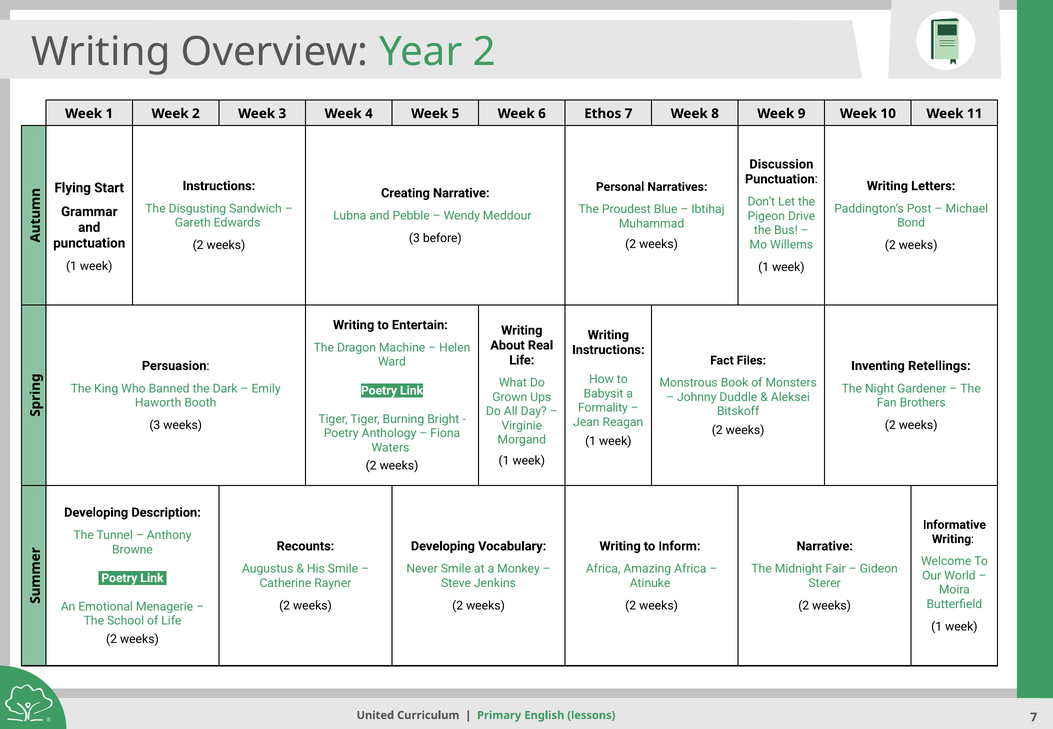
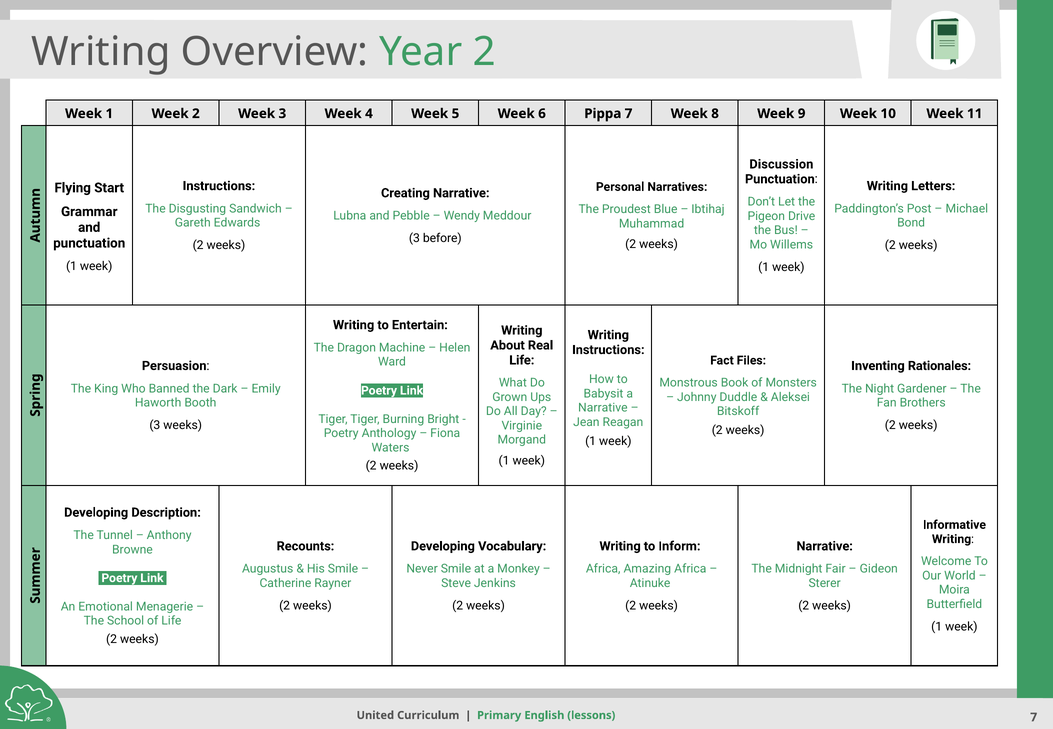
Ethos: Ethos -> Pippa
Retellings: Retellings -> Rationales
Formality at (603, 408): Formality -> Narrative
